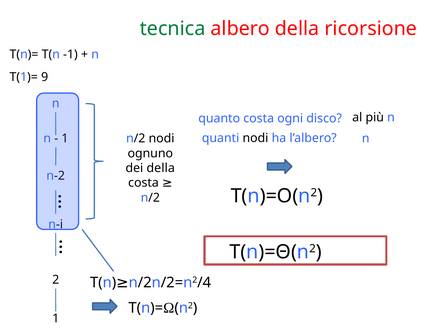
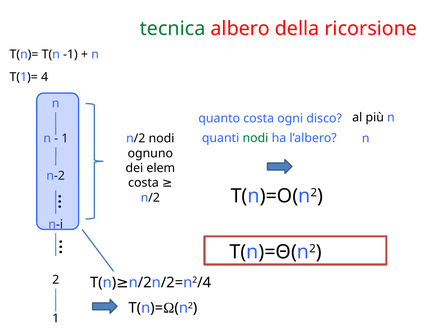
9: 9 -> 4
nodi at (255, 138) colour: black -> green
dei della: della -> elem
